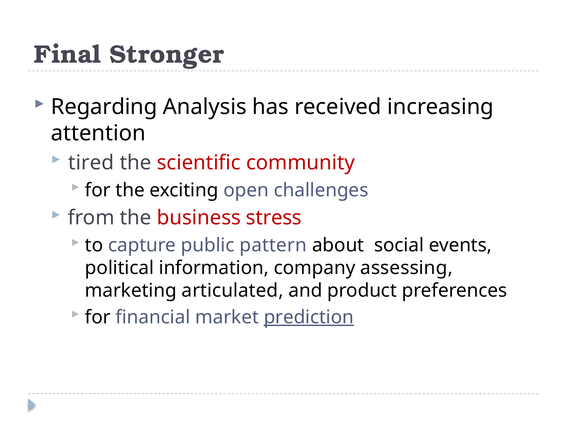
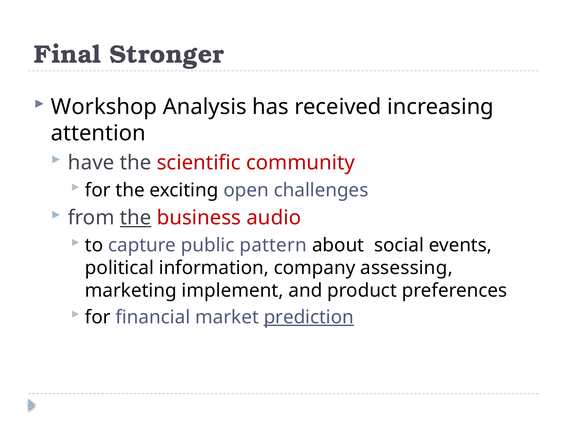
Regarding: Regarding -> Workshop
tired: tired -> have
the at (136, 218) underline: none -> present
stress: stress -> audio
articulated: articulated -> implement
